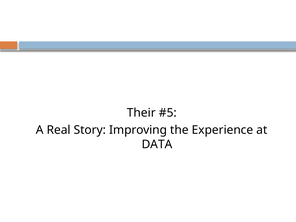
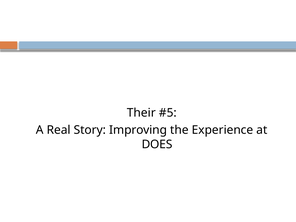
DATA: DATA -> DOES
